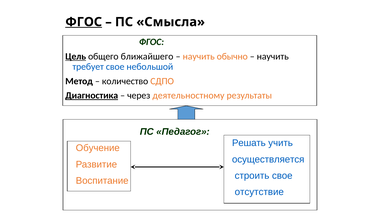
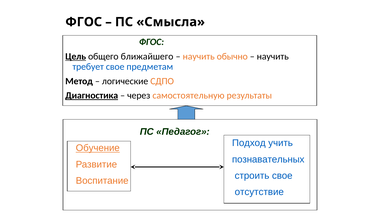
ФГОС at (84, 22) underline: present -> none
небольшой: небольшой -> предметам
количество: количество -> логические
деятельностному: деятельностному -> самостоятельную
Решать: Решать -> Подход
Обучение underline: none -> present
осуществляется: осуществляется -> познавательных
